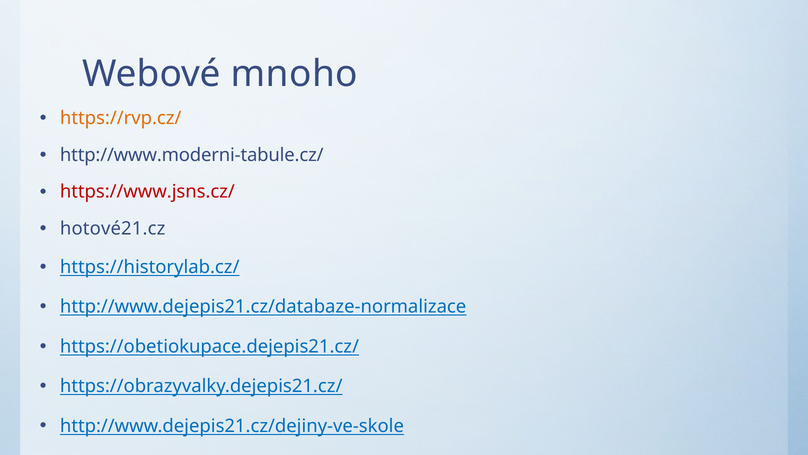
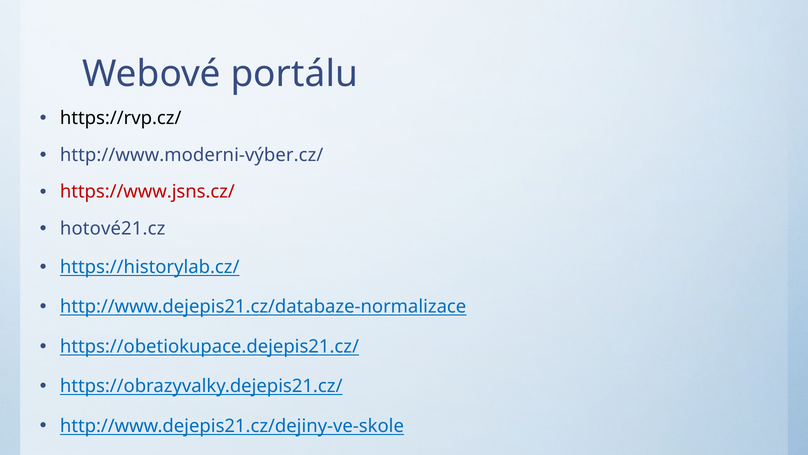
mnoho: mnoho -> portálu
https://rvp.cz/ colour: orange -> black
http://www.moderni-tabule.cz/: http://www.moderni-tabule.cz/ -> http://www.moderni-výber.cz/
